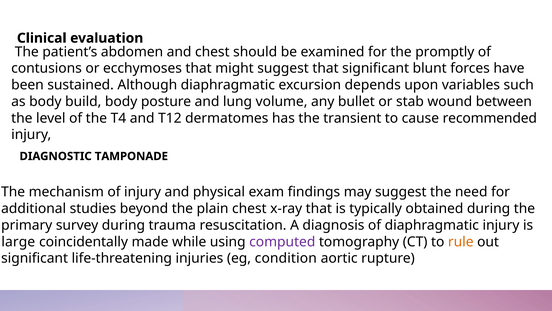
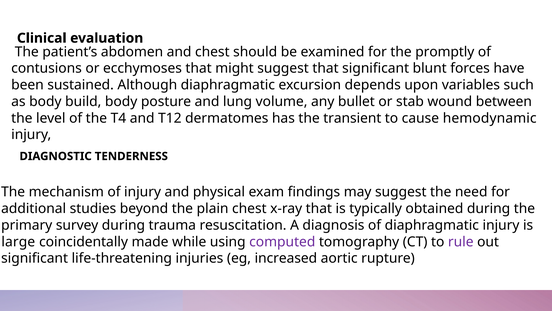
recommended: recommended -> hemodynamic
TAMPONADE: TAMPONADE -> TENDERNESS
rule colour: orange -> purple
condition: condition -> increased
